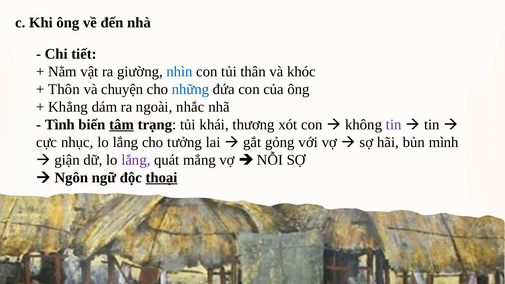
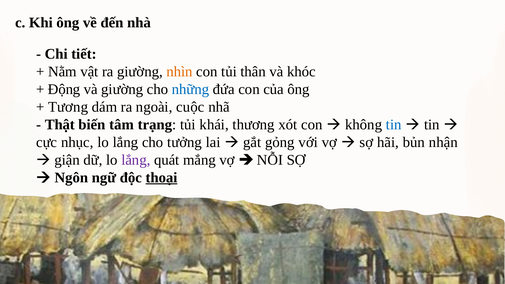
nhìn colour: blue -> orange
Thôn: Thôn -> Động
và chuyện: chuyện -> giường
Khẳng: Khẳng -> Tương
nhắc: nhắc -> cuộc
Tình: Tình -> Thật
tâm underline: present -> none
tin at (394, 125) colour: purple -> blue
mình: mình -> nhận
